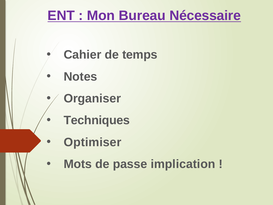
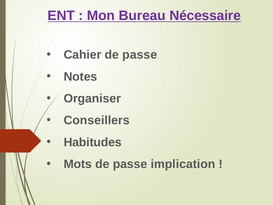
Cahier de temps: temps -> passe
Techniques: Techniques -> Conseillers
Optimiser: Optimiser -> Habitudes
